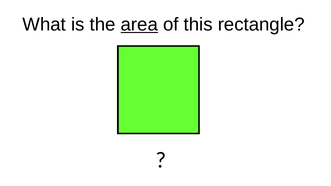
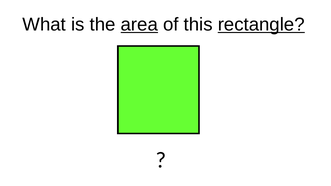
rectangle underline: none -> present
